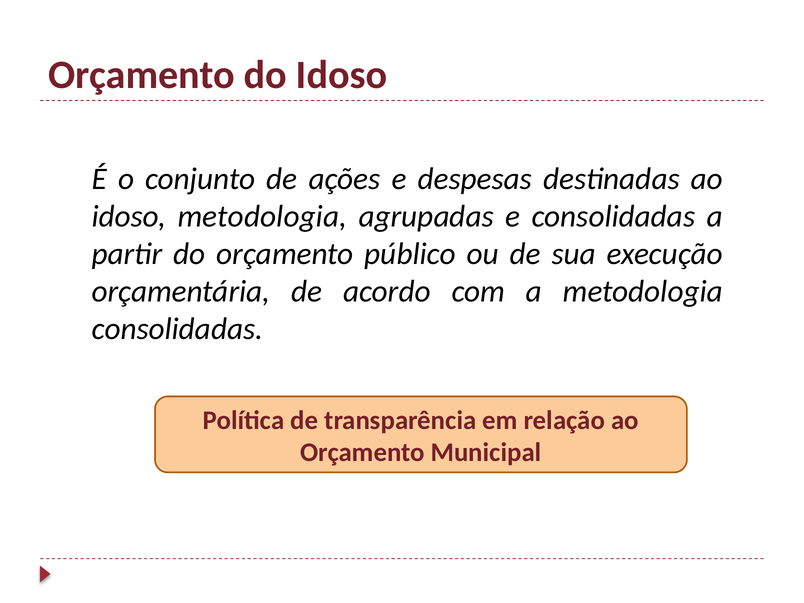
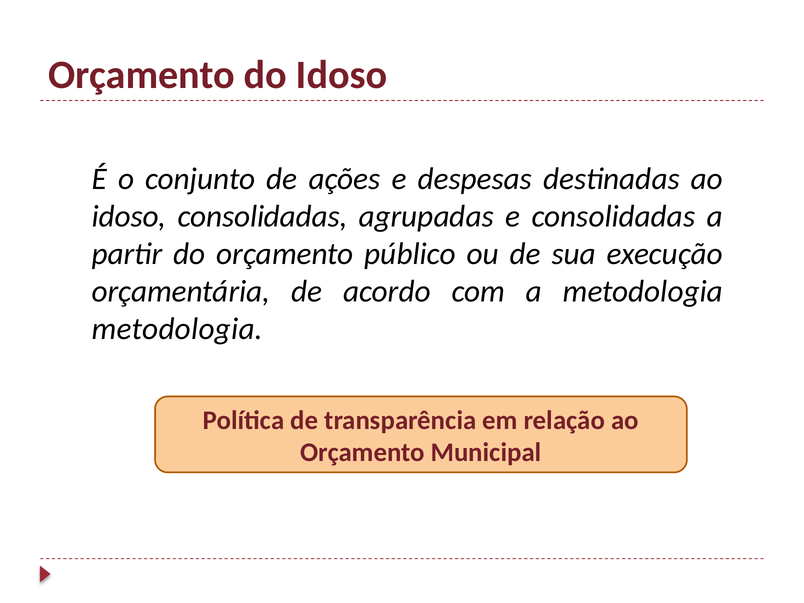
idoso metodologia: metodologia -> consolidadas
consolidadas at (177, 329): consolidadas -> metodologia
